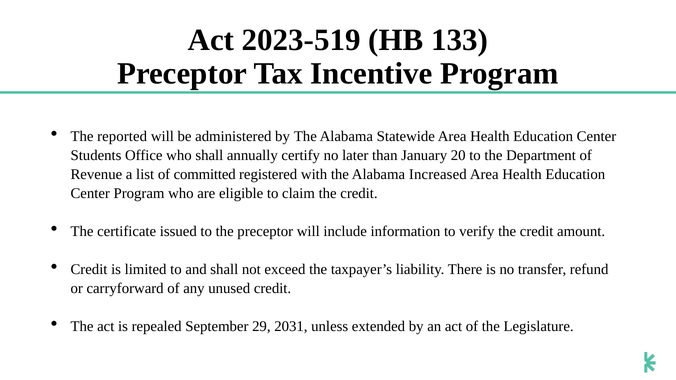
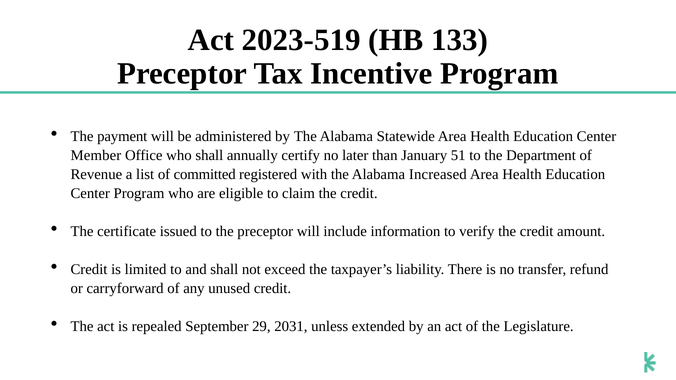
reported: reported -> payment
Students: Students -> Member
20: 20 -> 51
